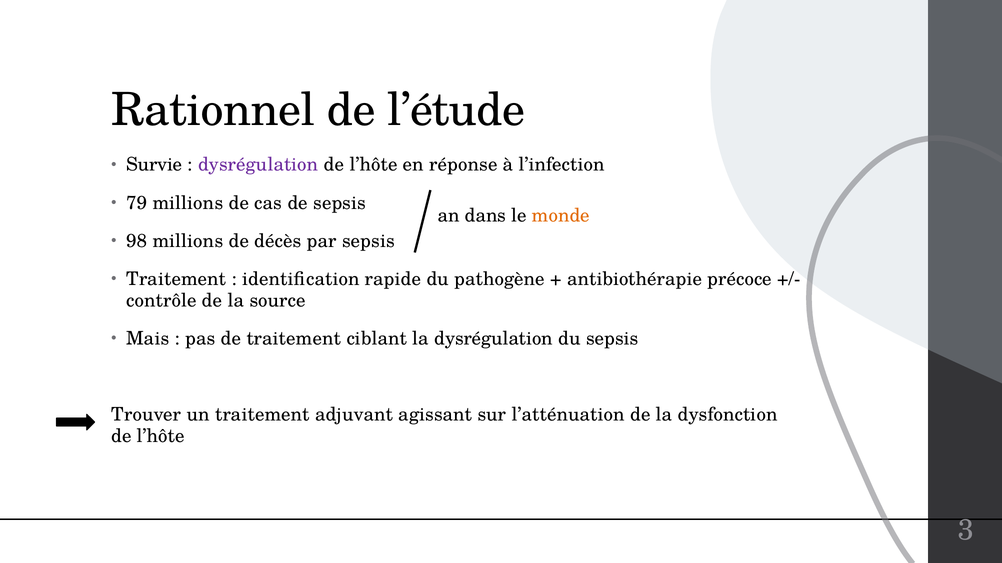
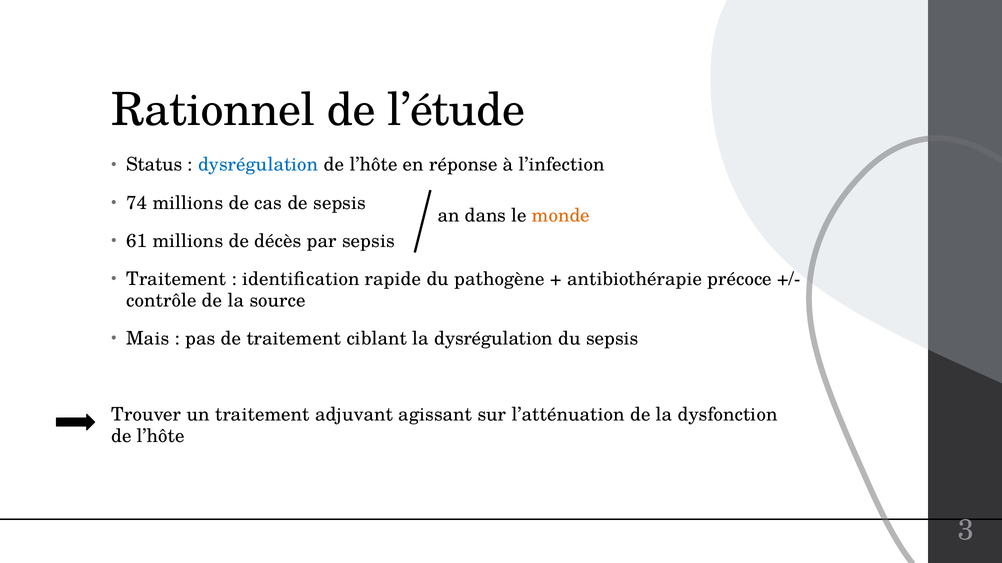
Survie: Survie -> Status
dysrégulation at (258, 165) colour: purple -> blue
79: 79 -> 74
98: 98 -> 61
